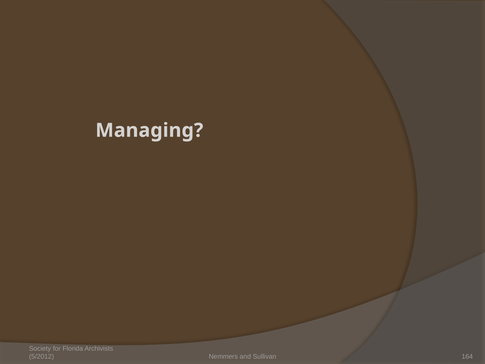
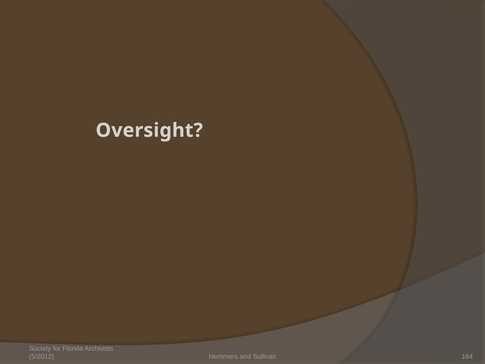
Managing: Managing -> Oversight
